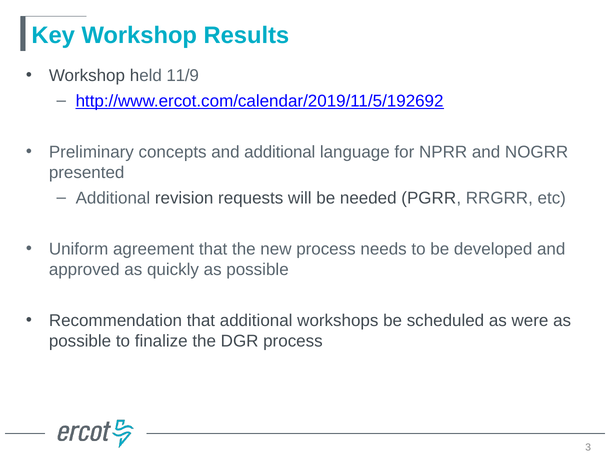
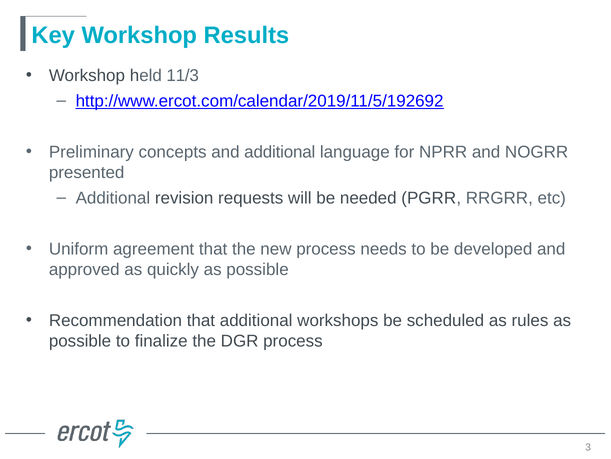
11/9: 11/9 -> 11/3
were: were -> rules
